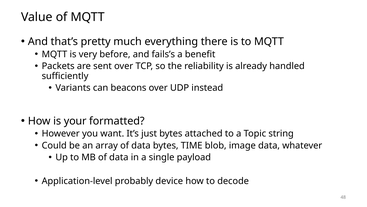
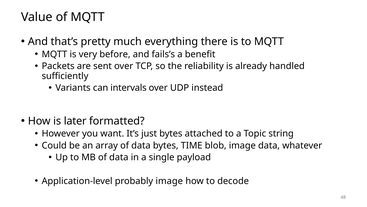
beacons: beacons -> intervals
your: your -> later
probably device: device -> image
